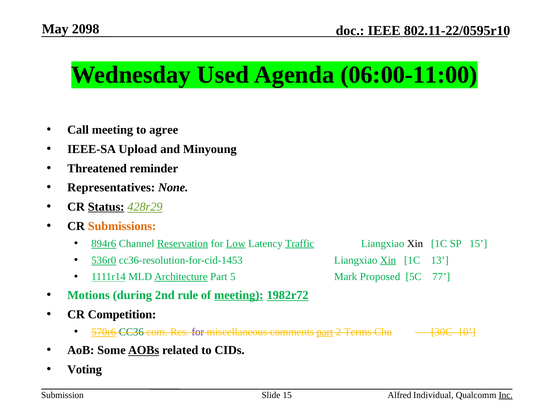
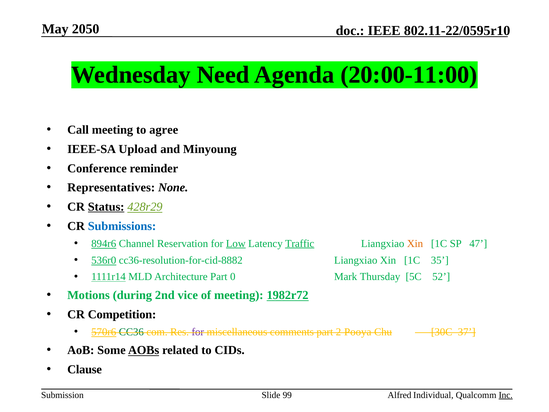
2098: 2098 -> 2050
Used: Used -> Need
06:00-11:00: 06:00-11:00 -> 20:00-11:00
Threatened: Threatened -> Conference
Submissions colour: orange -> blue
Reservation underline: present -> none
Xin at (415, 243) colour: black -> orange
SP 15: 15 -> 47
cc36-resolution-for-cid-1453: cc36-resolution-for-cid-1453 -> cc36-resolution-for-cid-8882
Xin at (388, 260) underline: present -> none
13: 13 -> 35
Architecture underline: present -> none
5: 5 -> 0
Proposed: Proposed -> Thursday
77: 77 -> 52
rule: rule -> vice
meeting at (239, 295) underline: present -> none
part at (325, 332) underline: present -> none
Terms: Terms -> Pooya
10: 10 -> 37
Voting: Voting -> Clause
Slide 15: 15 -> 99
